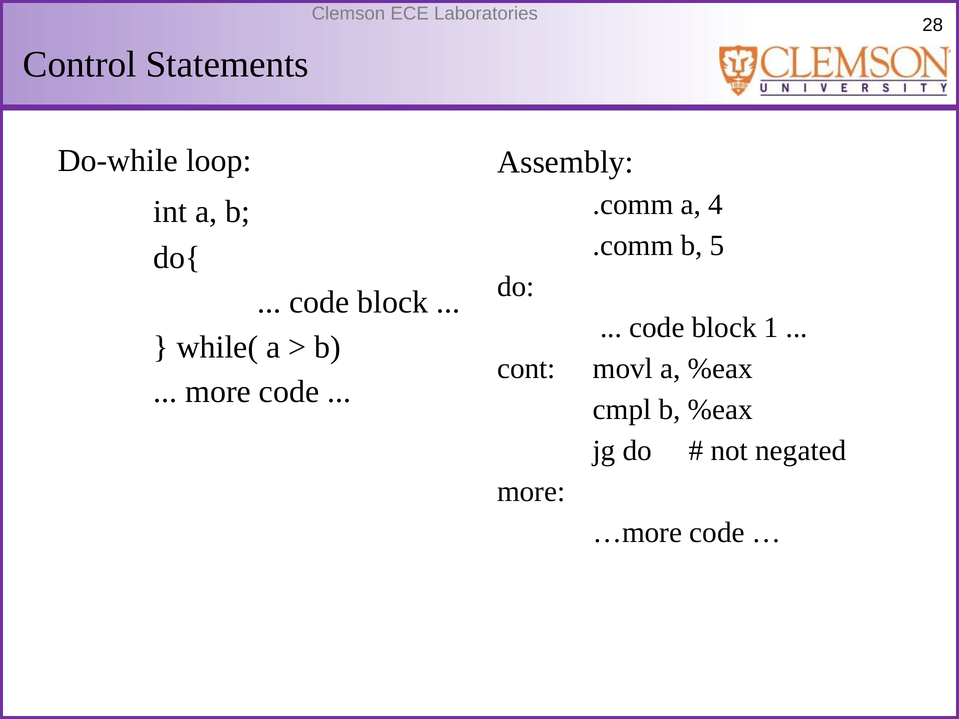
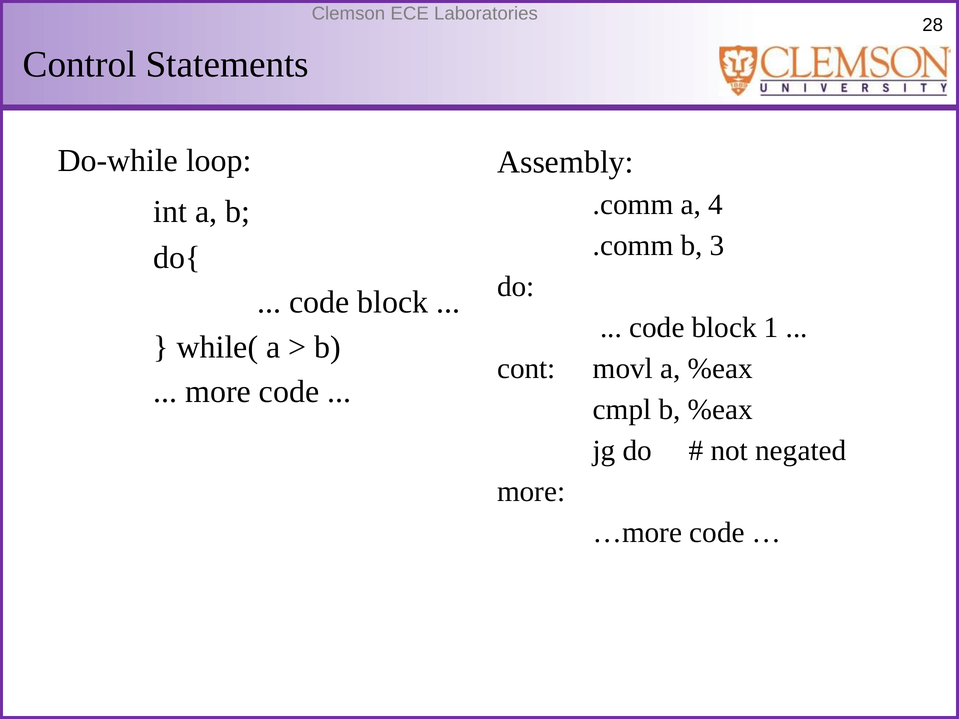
5: 5 -> 3
